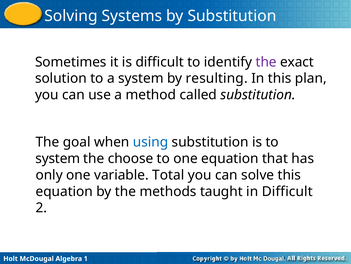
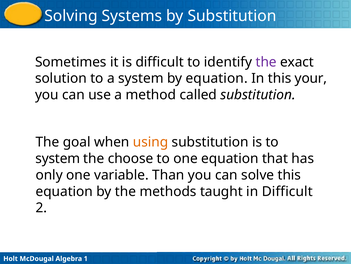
by resulting: resulting -> equation
plan: plan -> your
using colour: blue -> orange
Total: Total -> Than
